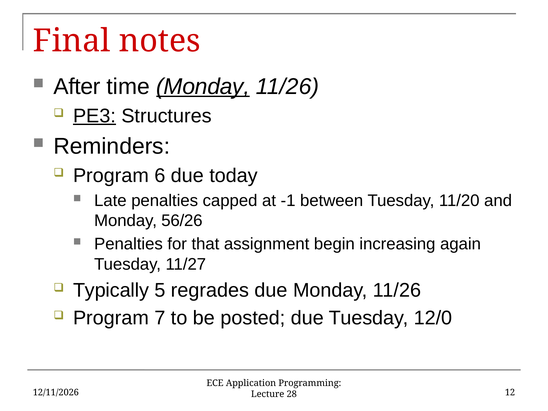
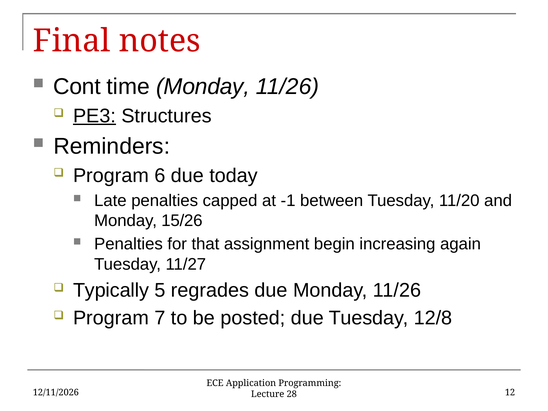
After: After -> Cont
Monday at (203, 87) underline: present -> none
56/26: 56/26 -> 15/26
12/0: 12/0 -> 12/8
